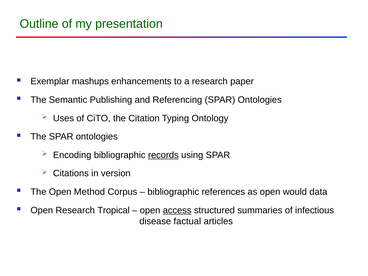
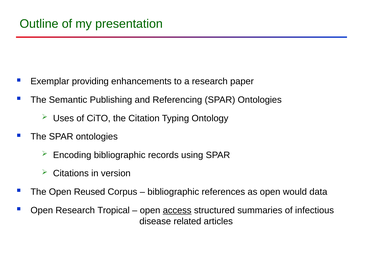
mashups: mashups -> providing
records underline: present -> none
Method: Method -> Reused
factual: factual -> related
